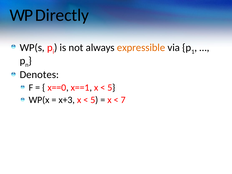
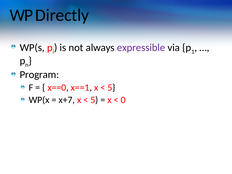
expressible colour: orange -> purple
Denotes: Denotes -> Program
x+3: x+3 -> x+7
7: 7 -> 0
